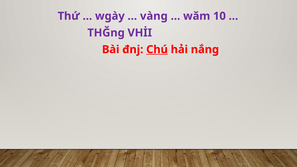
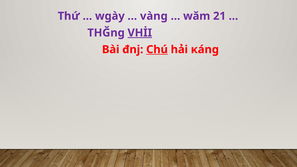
10: 10 -> 21
VΗİΙ underline: none -> present
nắng: nắng -> κáng
